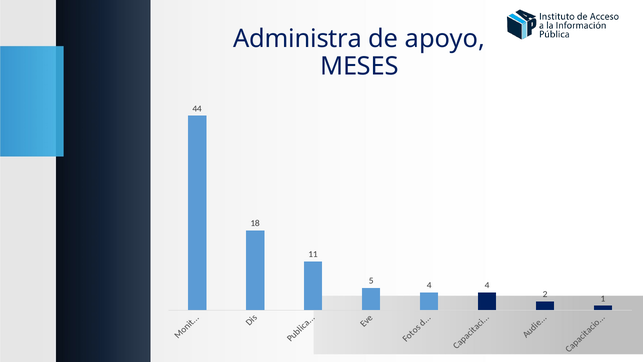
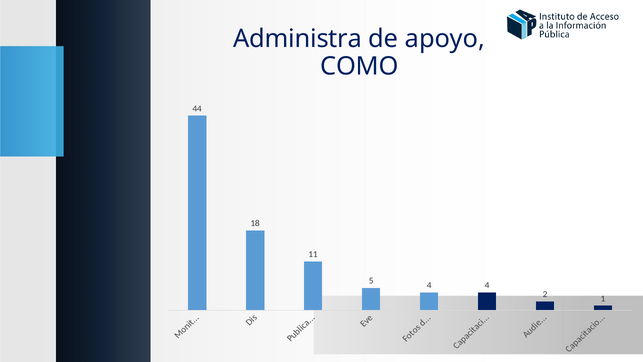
MESES: MESES -> COMO
